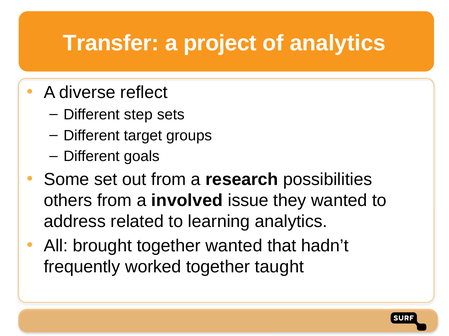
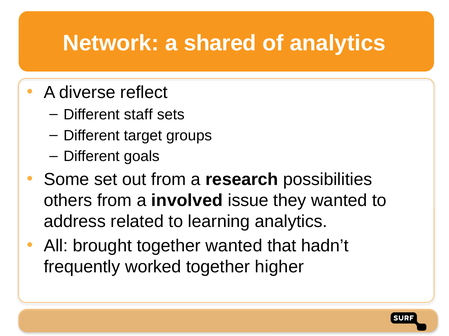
Transfer: Transfer -> Network
project: project -> shared
step: step -> staff
taught: taught -> higher
